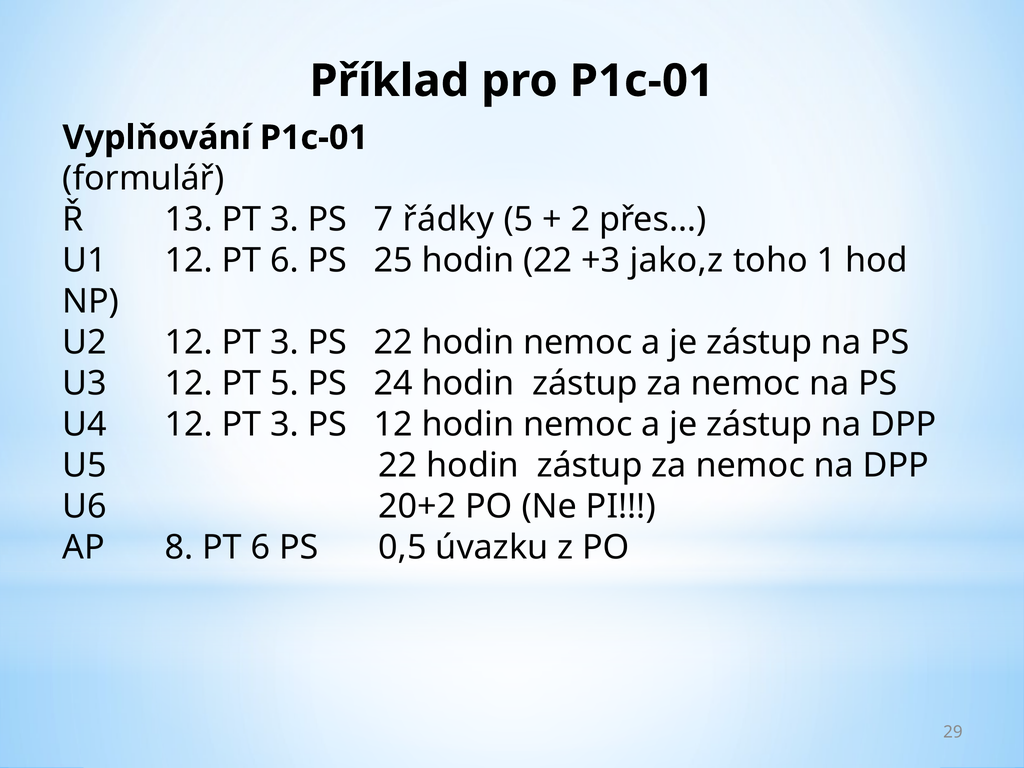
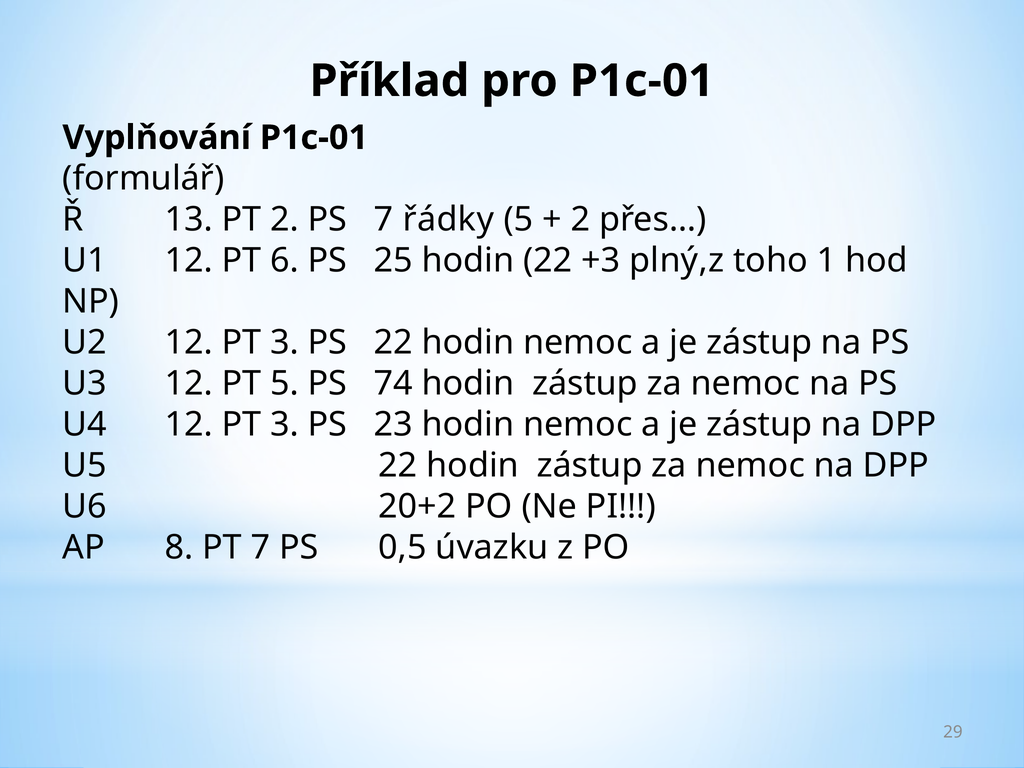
13 PT 3: 3 -> 2
jako,z: jako,z -> plný,z
24: 24 -> 74
PS 12: 12 -> 23
8 PT 6: 6 -> 7
